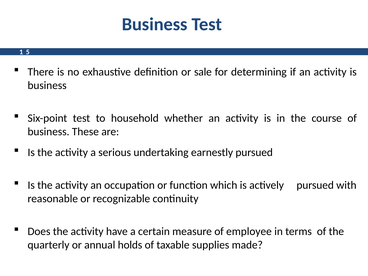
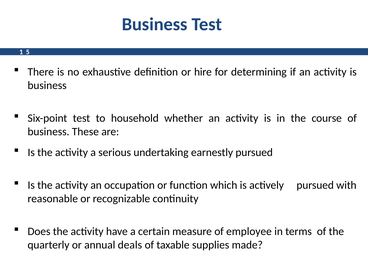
sale: sale -> hire
holds: holds -> deals
